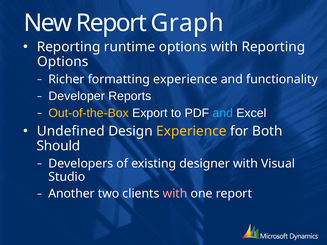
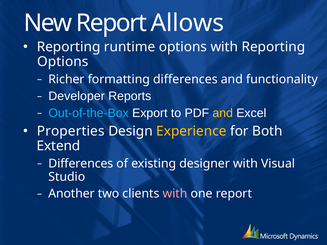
Graph: Graph -> Allows
formatting experience: experience -> differences
Out-of-the-Box colour: yellow -> light blue
and at (223, 113) colour: light blue -> yellow
Undefined: Undefined -> Properties
Should: Should -> Extend
Developers at (81, 164): Developers -> Differences
